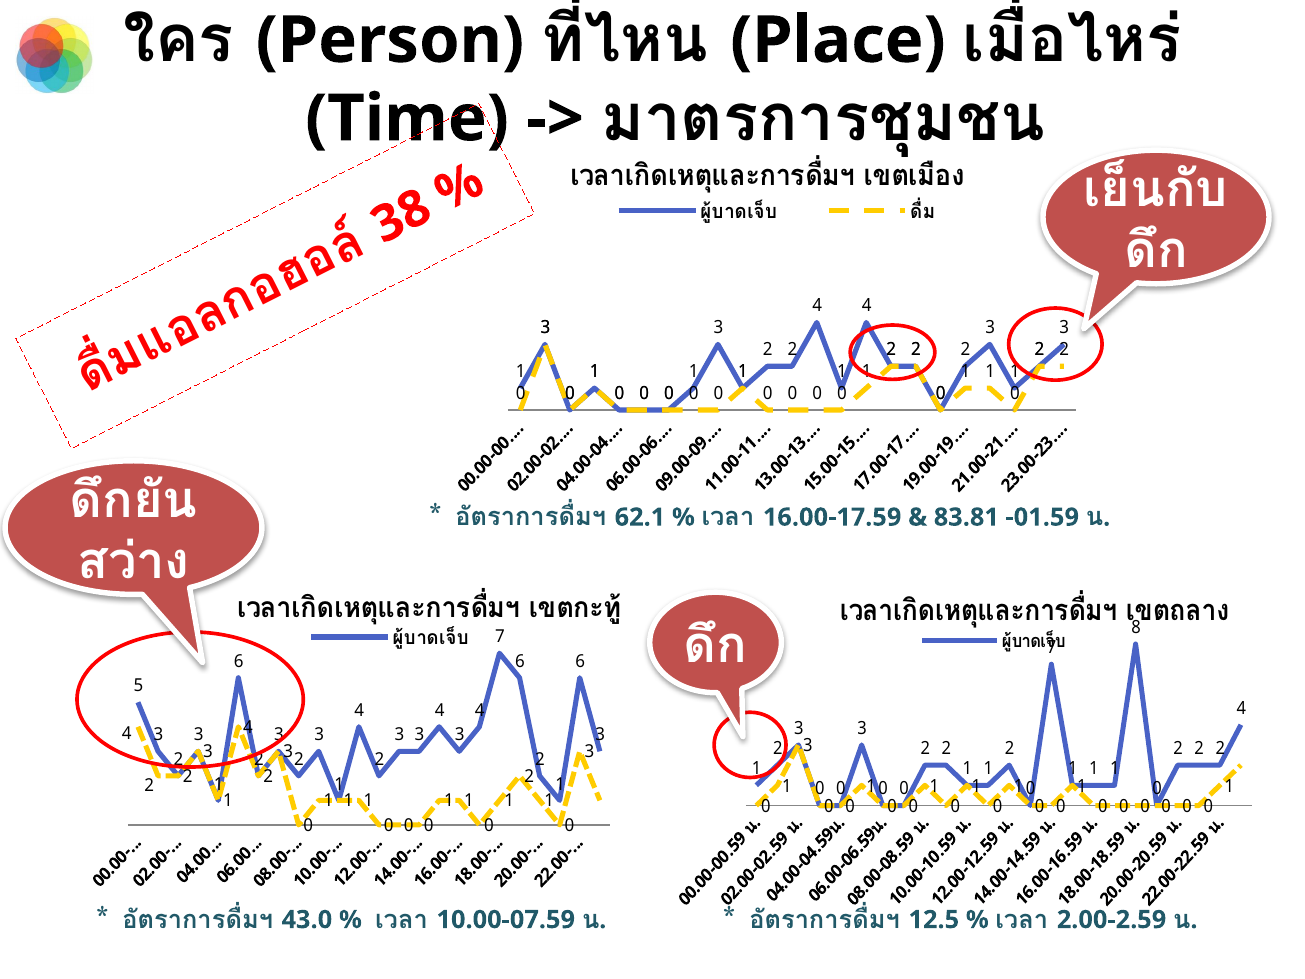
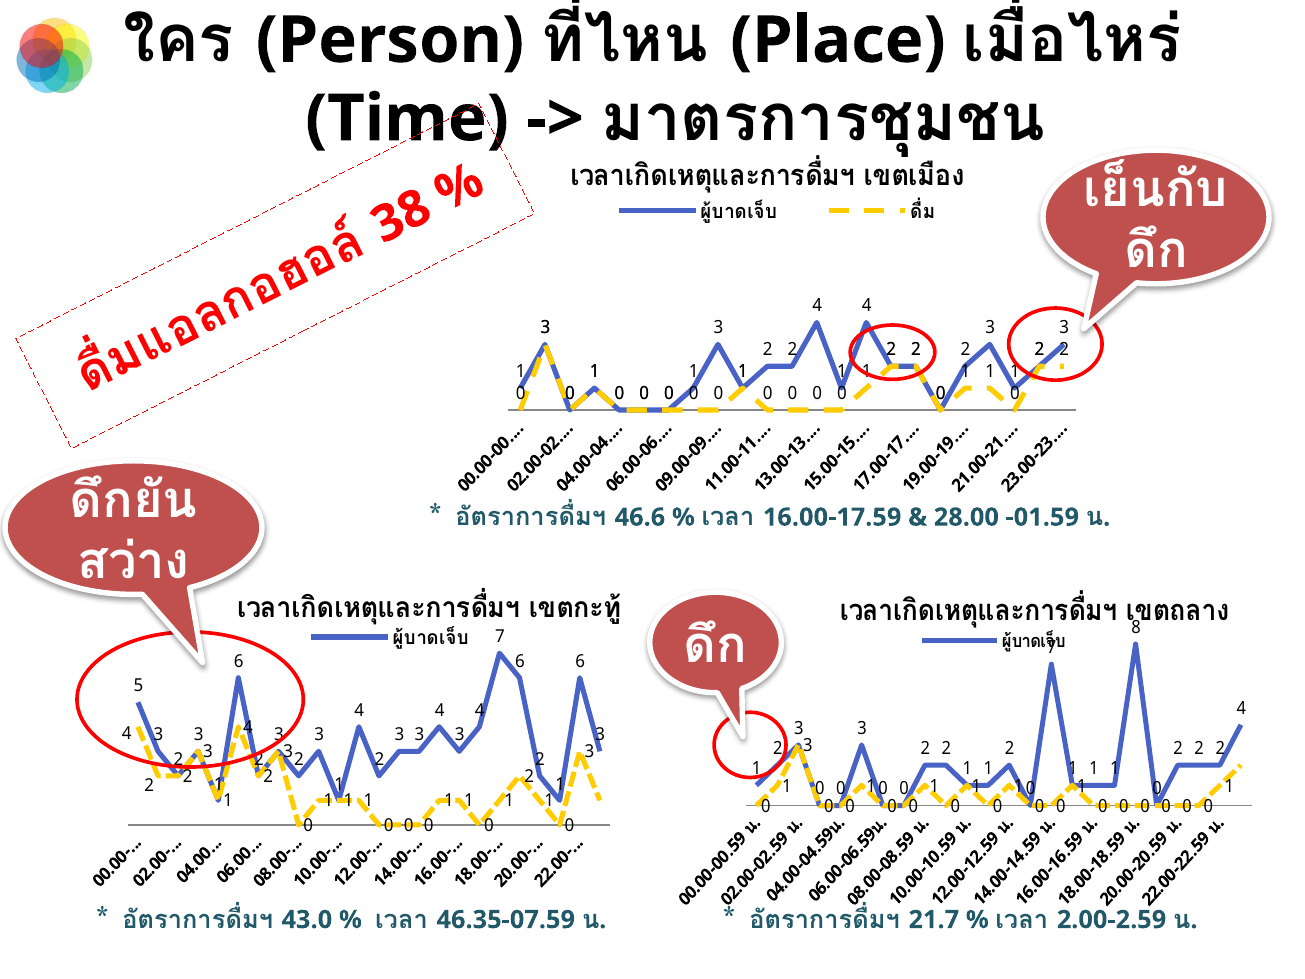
62.1: 62.1 -> 46.6
83.81: 83.81 -> 28.00
10.00-07.59: 10.00-07.59 -> 46.35-07.59
12.5: 12.5 -> 21.7
